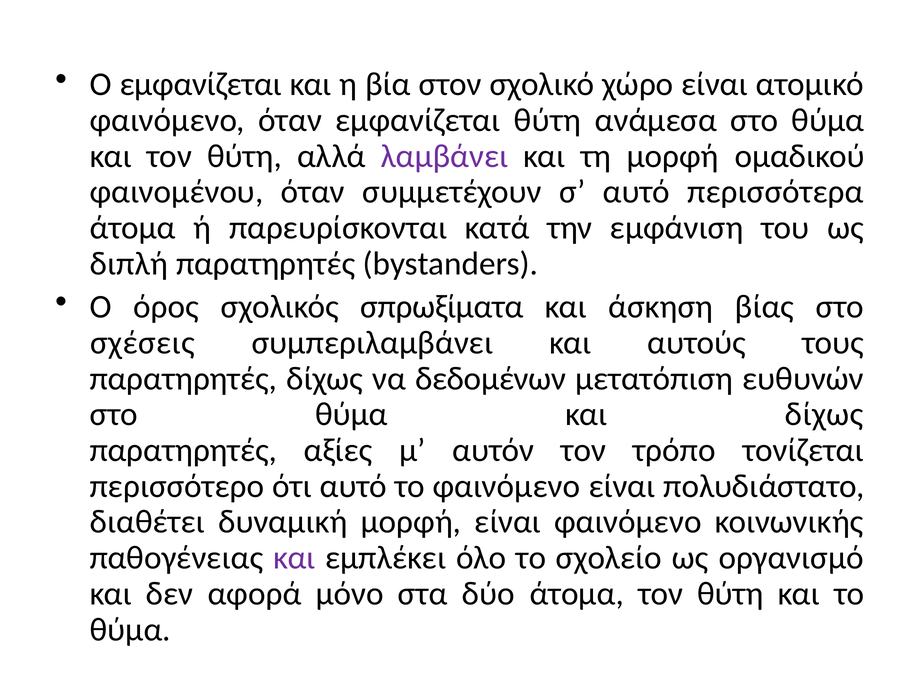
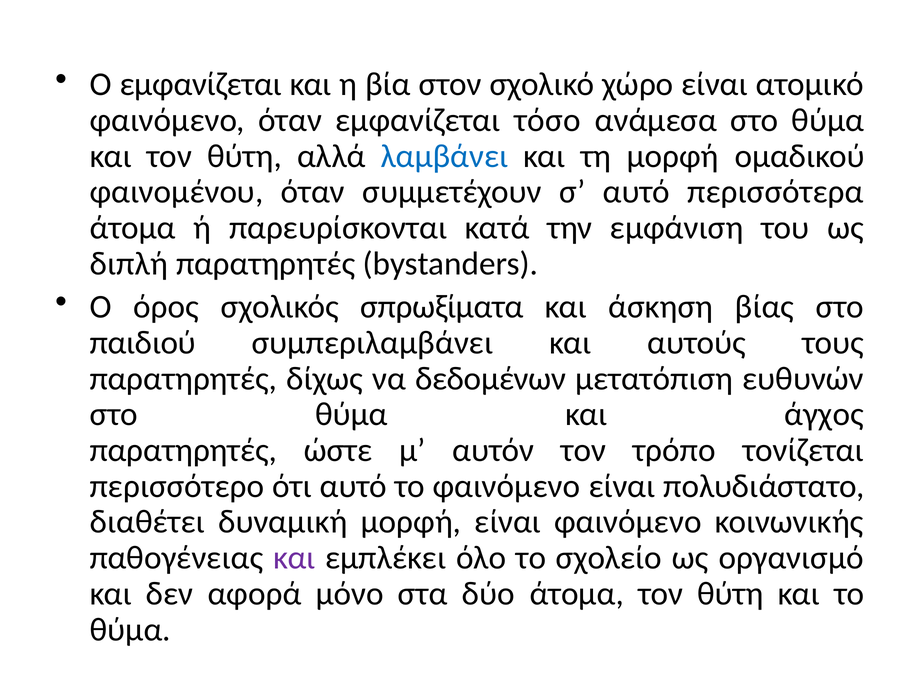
εμφανίζεται θύτη: θύτη -> τόσο
λαμβάνει colour: purple -> blue
σχέσεις: σχέσεις -> παιδιού
και δίχως: δίχως -> άγχος
αξίες: αξίες -> ώστε
